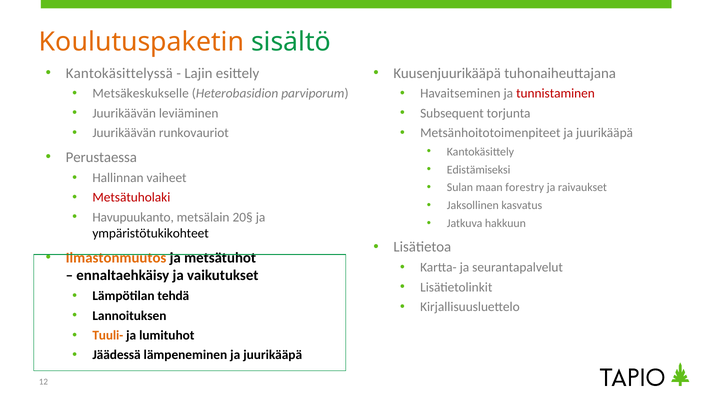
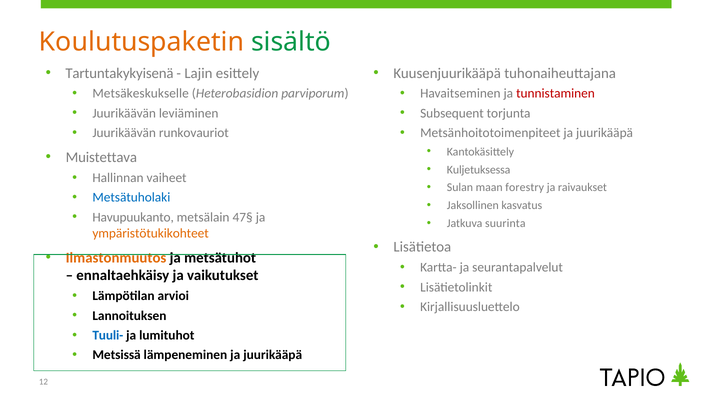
Kantokäsittelyssä: Kantokäsittelyssä -> Tartuntakykyisenä
Perustaessa: Perustaessa -> Muistettava
Edistämiseksi: Edistämiseksi -> Kuljetuksessa
Metsätuholaki colour: red -> blue
20§: 20§ -> 47§
hakkuun: hakkuun -> suurinta
ympäristötukikohteet colour: black -> orange
tehdä: tehdä -> arvioi
Tuuli- colour: orange -> blue
Jäädessä: Jäädessä -> Metsissä
